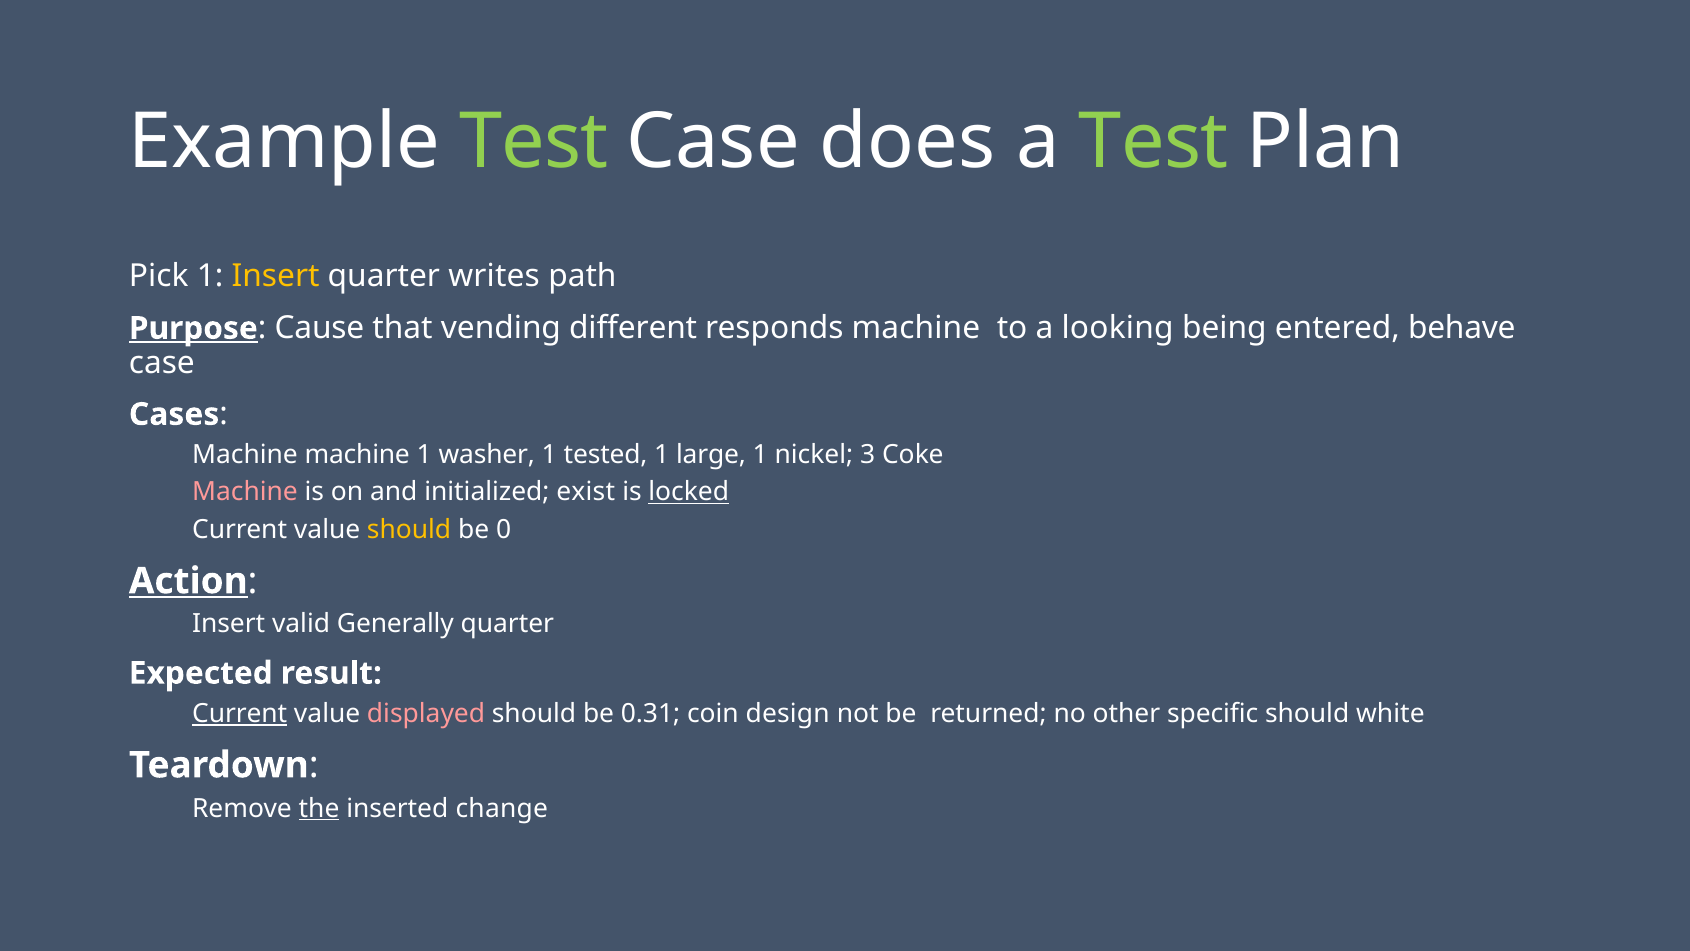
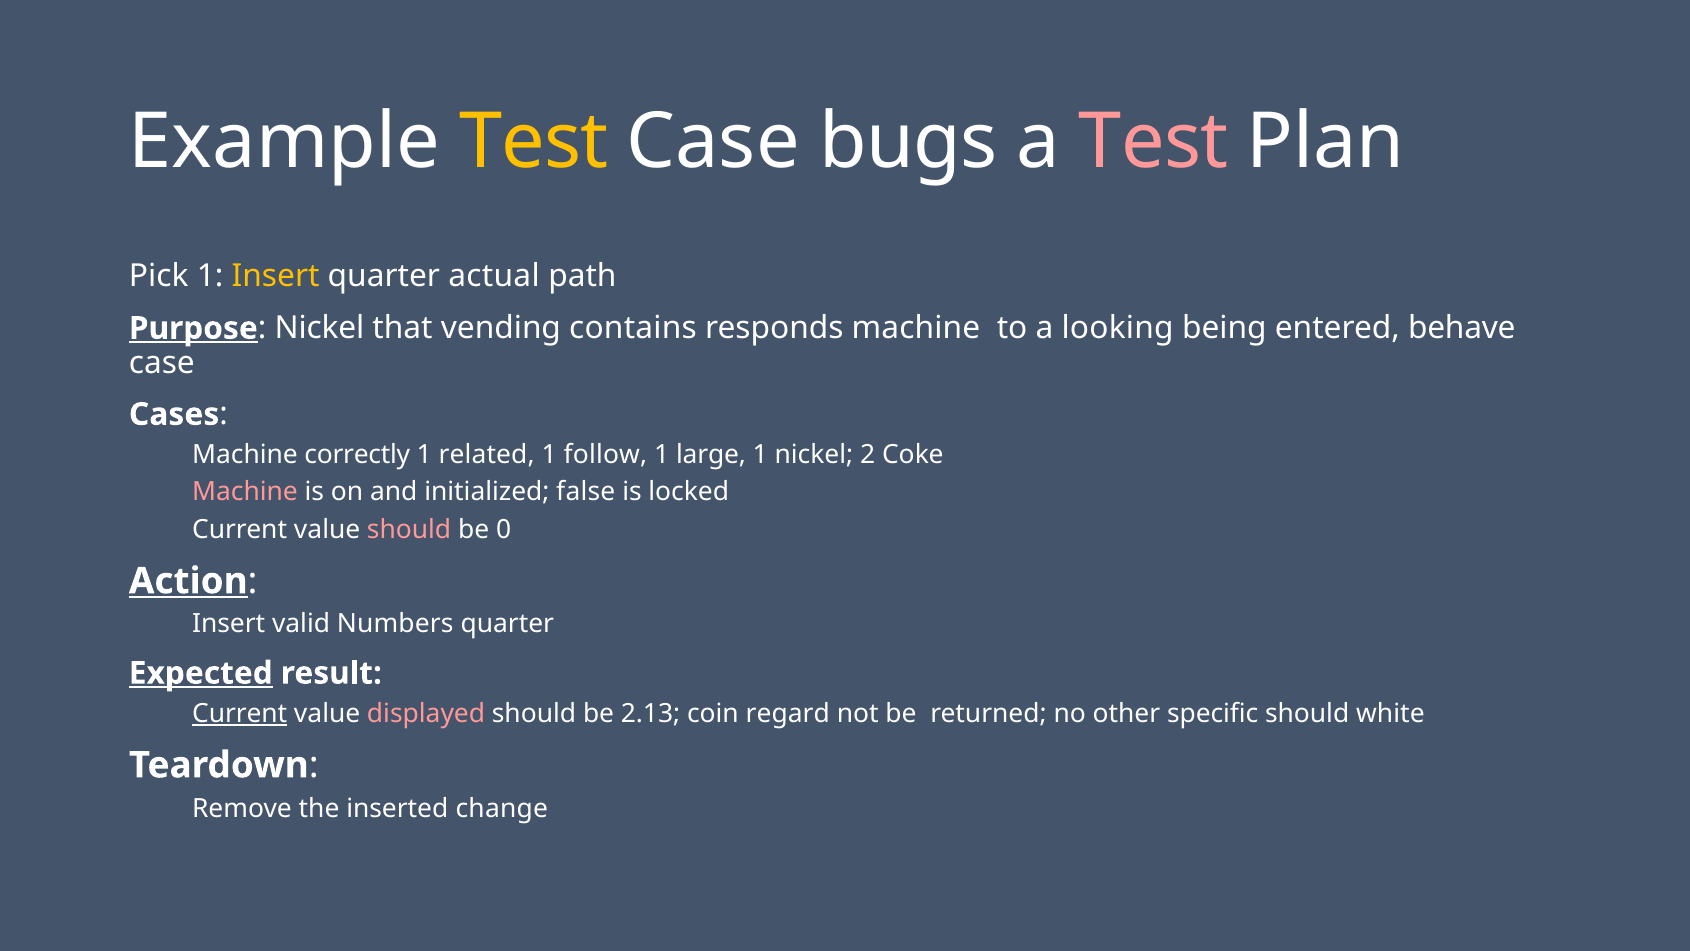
Test at (534, 142) colour: light green -> yellow
does: does -> bugs
Test at (1154, 142) colour: light green -> pink
writes: writes -> actual
Cause at (319, 328): Cause -> Nickel
different: different -> contains
Machine machine: machine -> correctly
washer: washer -> related
tested: tested -> follow
3: 3 -> 2
exist: exist -> false
locked underline: present -> none
should at (409, 529) colour: yellow -> pink
Generally: Generally -> Numbers
Expected underline: none -> present
0.31: 0.31 -> 2.13
design: design -> regard
the underline: present -> none
